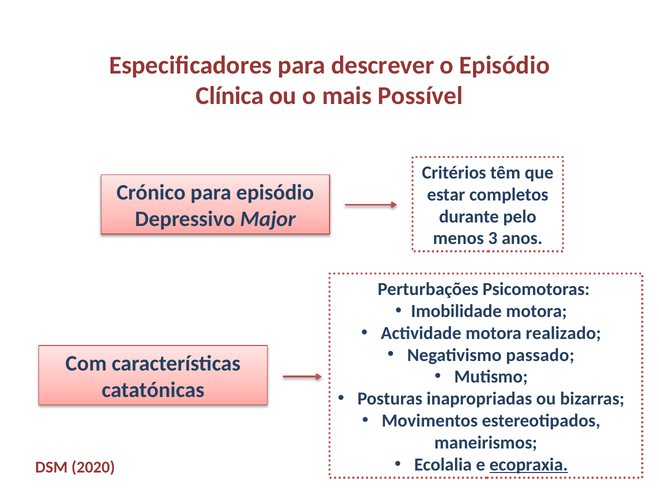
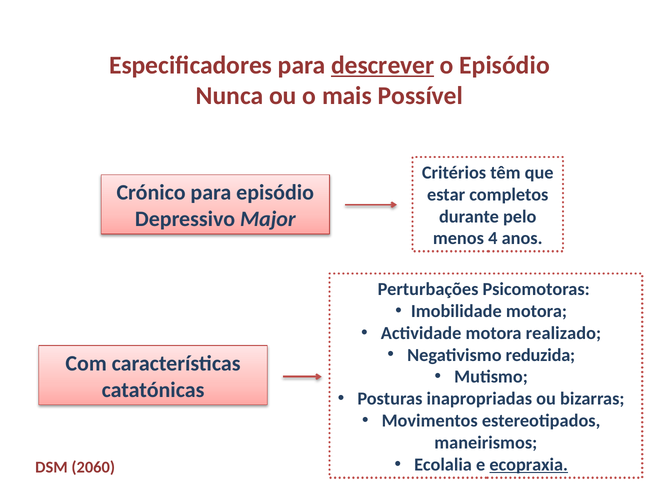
descrever underline: none -> present
Clínica: Clínica -> Nunca
3: 3 -> 4
passado: passado -> reduzida
2020: 2020 -> 2060
